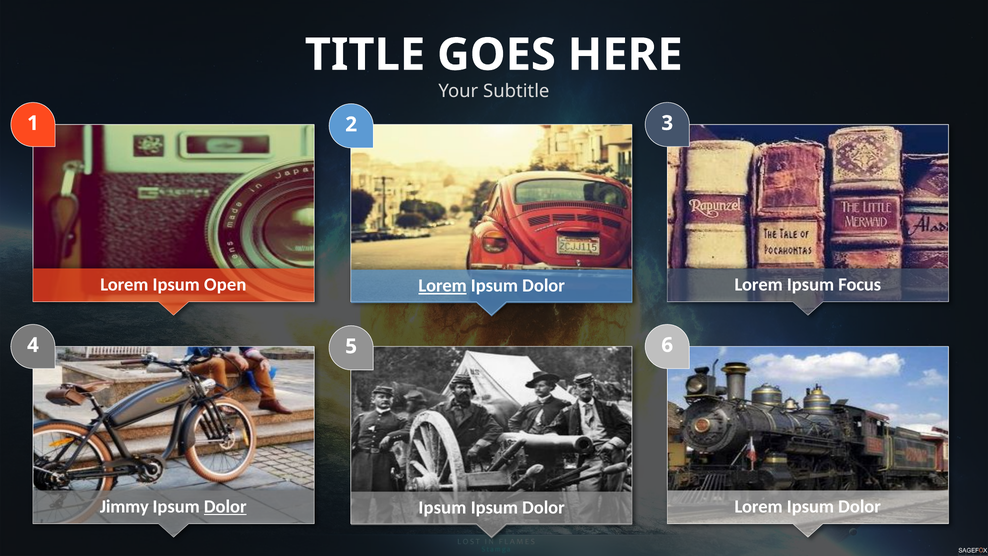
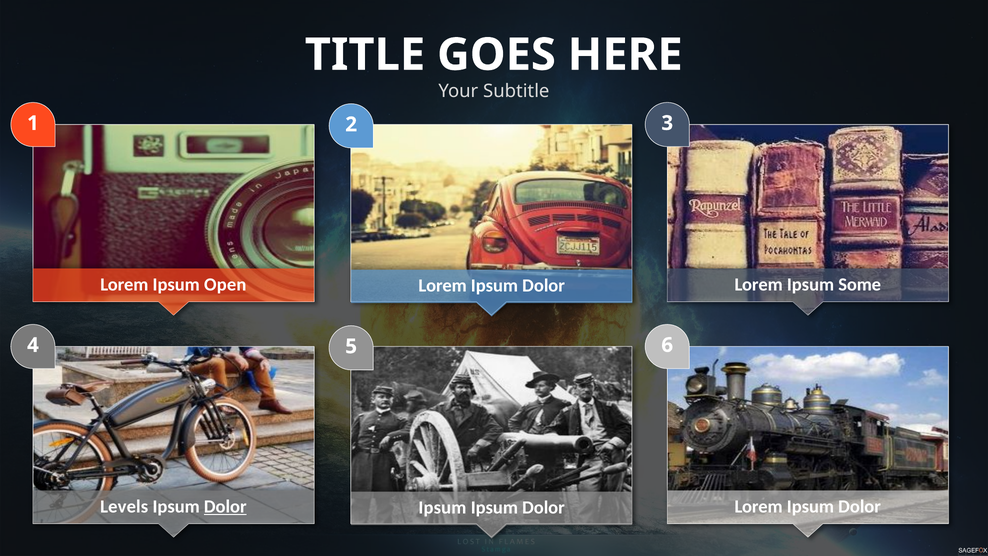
Focus: Focus -> Some
Lorem at (443, 286) underline: present -> none
Jimmy: Jimmy -> Levels
